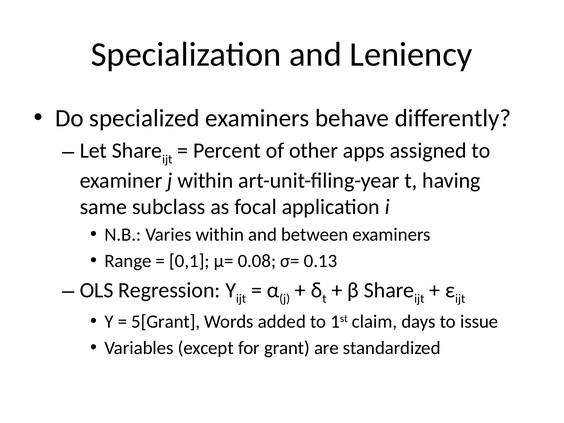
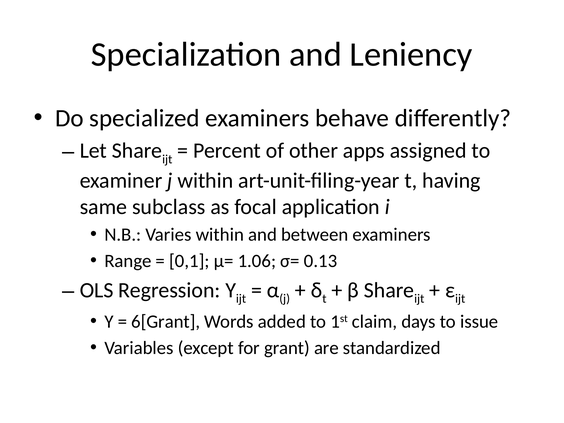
0.08: 0.08 -> 1.06
5[Grant: 5[Grant -> 6[Grant
